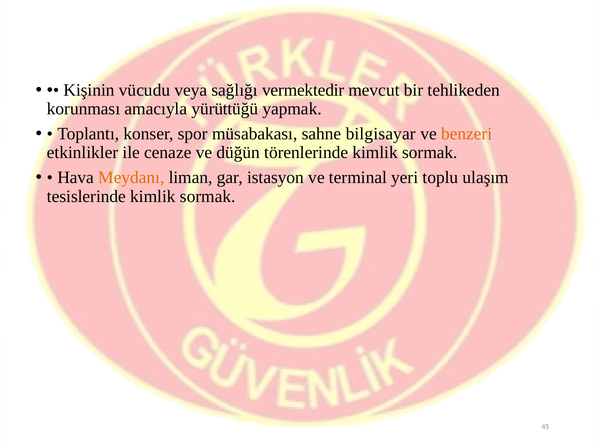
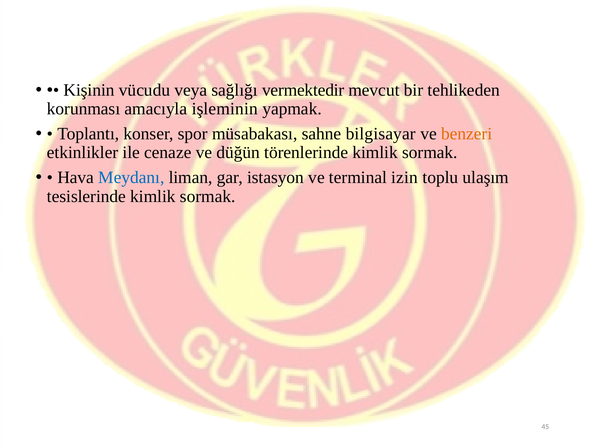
yürüttüğü: yürüttüğü -> işleminin
Meydanı colour: orange -> blue
yeri: yeri -> izin
